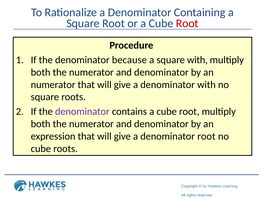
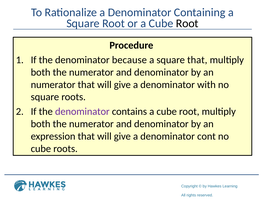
Root at (187, 23) colour: red -> black
square with: with -> that
denominator root: root -> cont
